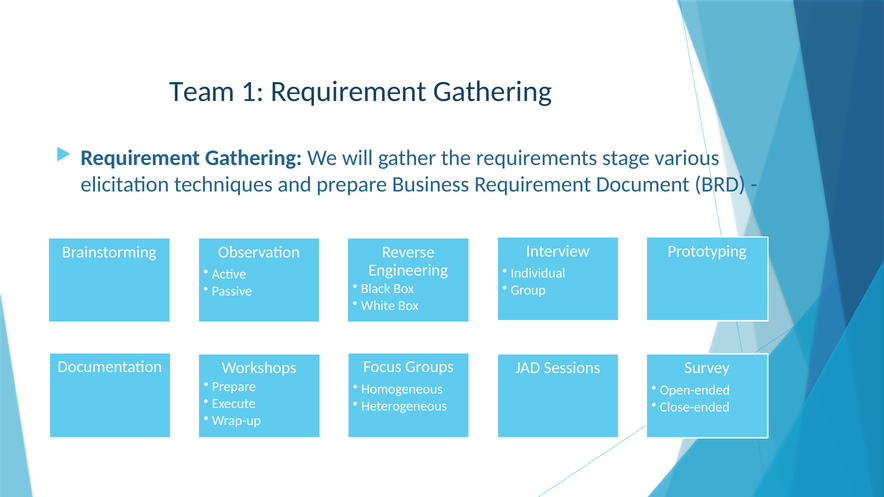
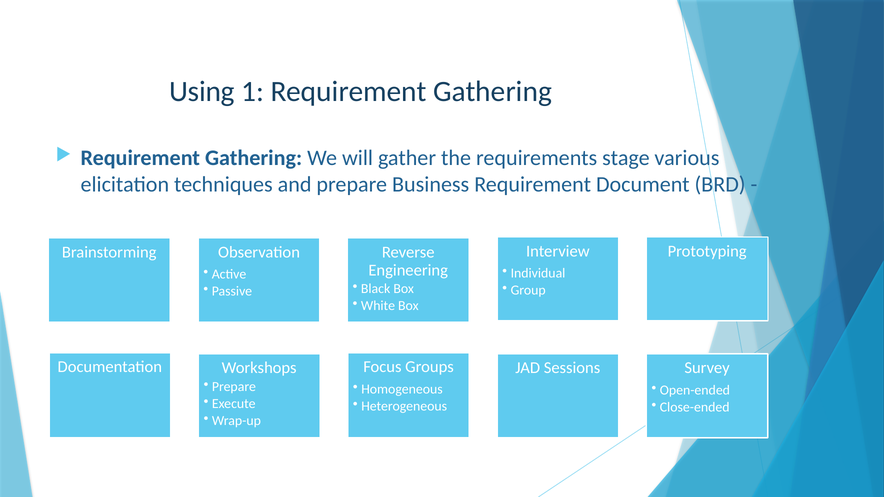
Team: Team -> Using
